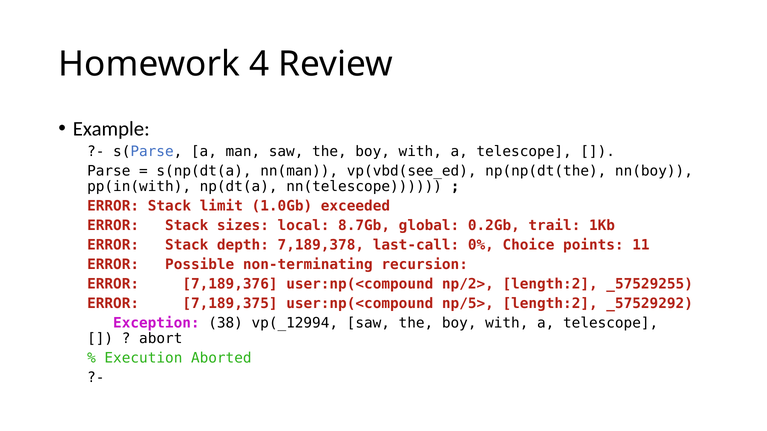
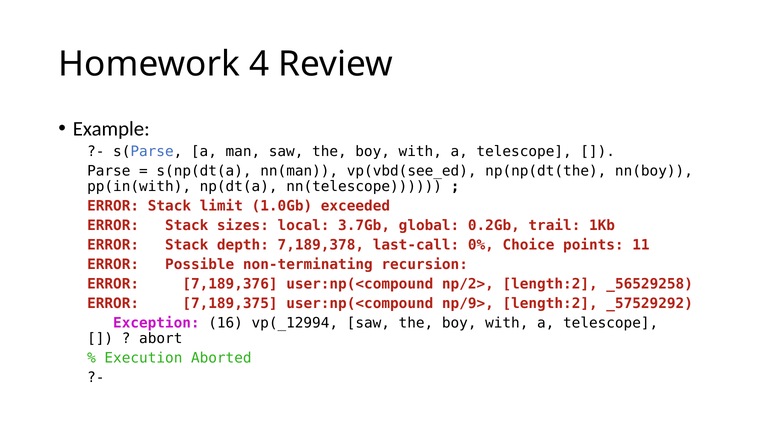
8.7Gb: 8.7Gb -> 3.7Gb
_57529255: _57529255 -> _56529258
np/5>: np/5> -> np/9>
38: 38 -> 16
